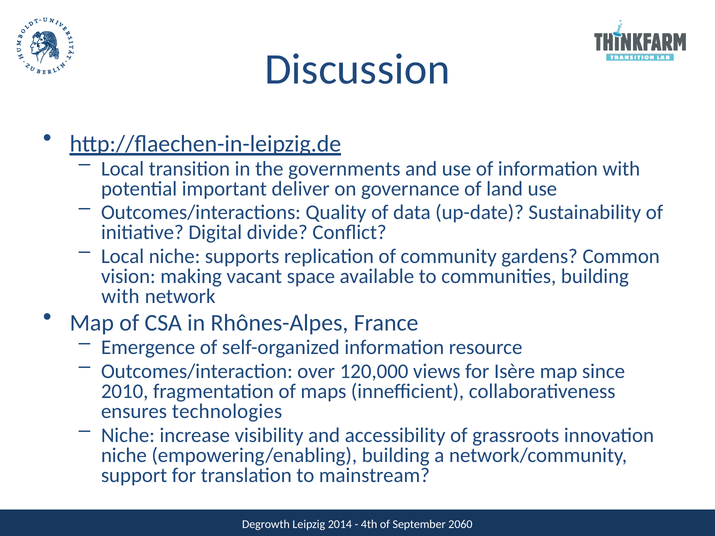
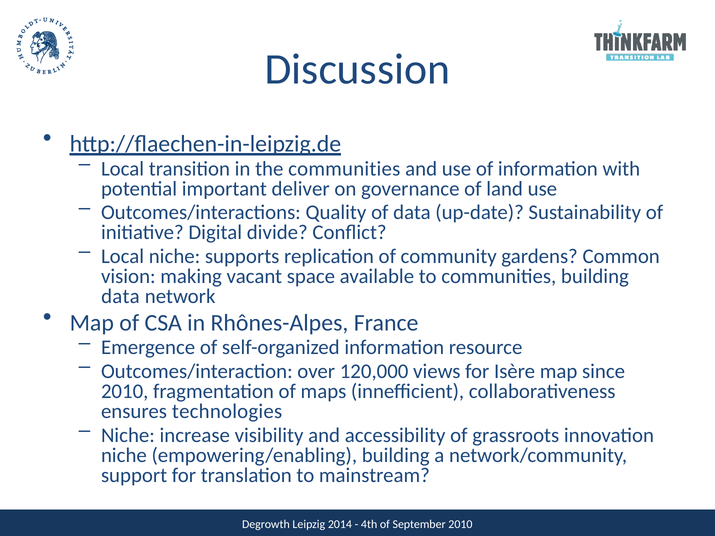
the governments: governments -> communities
with at (120, 297): with -> data
September 2060: 2060 -> 2010
